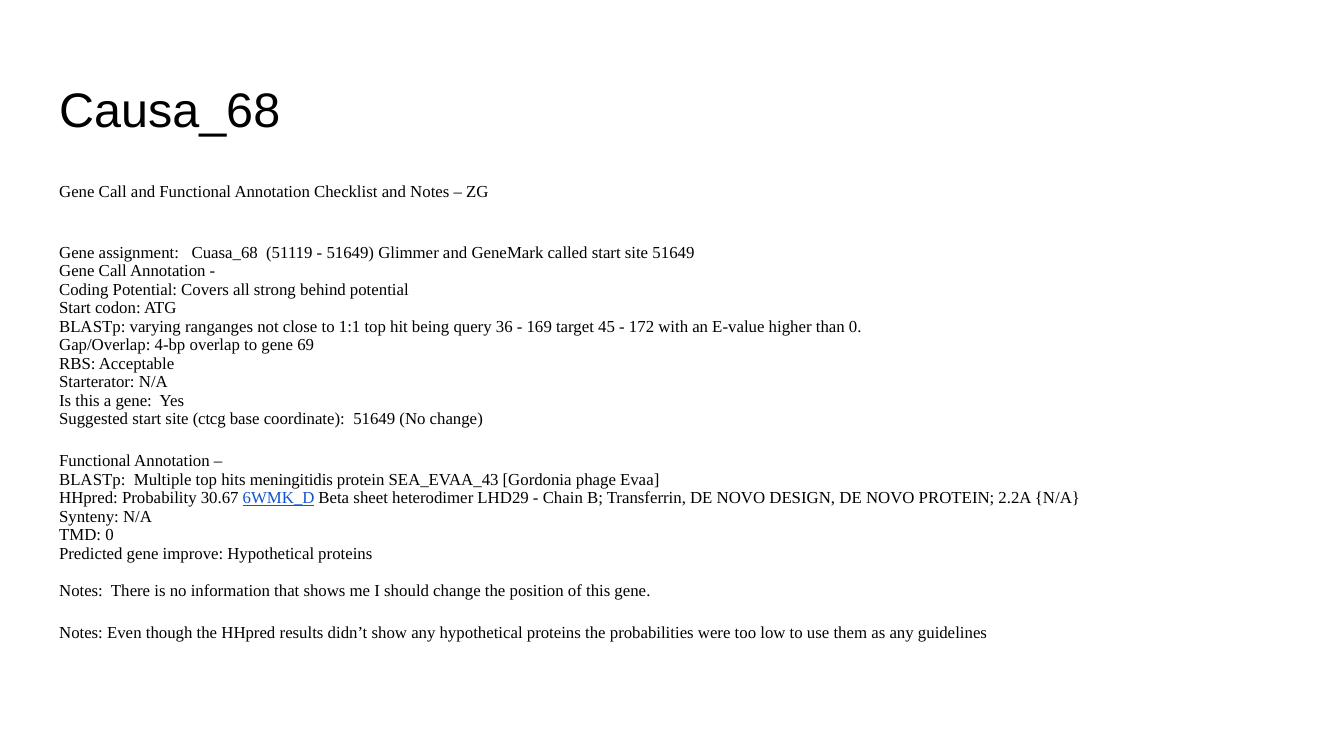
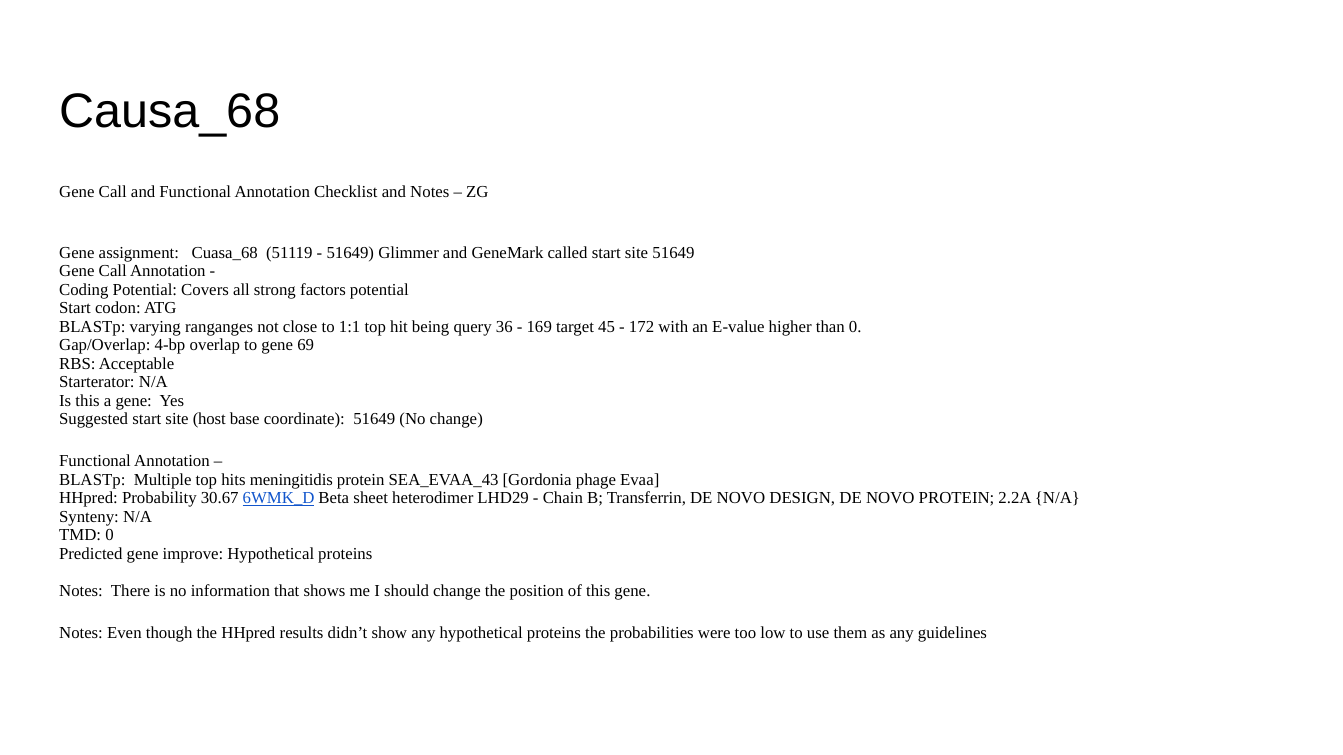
behind: behind -> factors
ctcg: ctcg -> host
